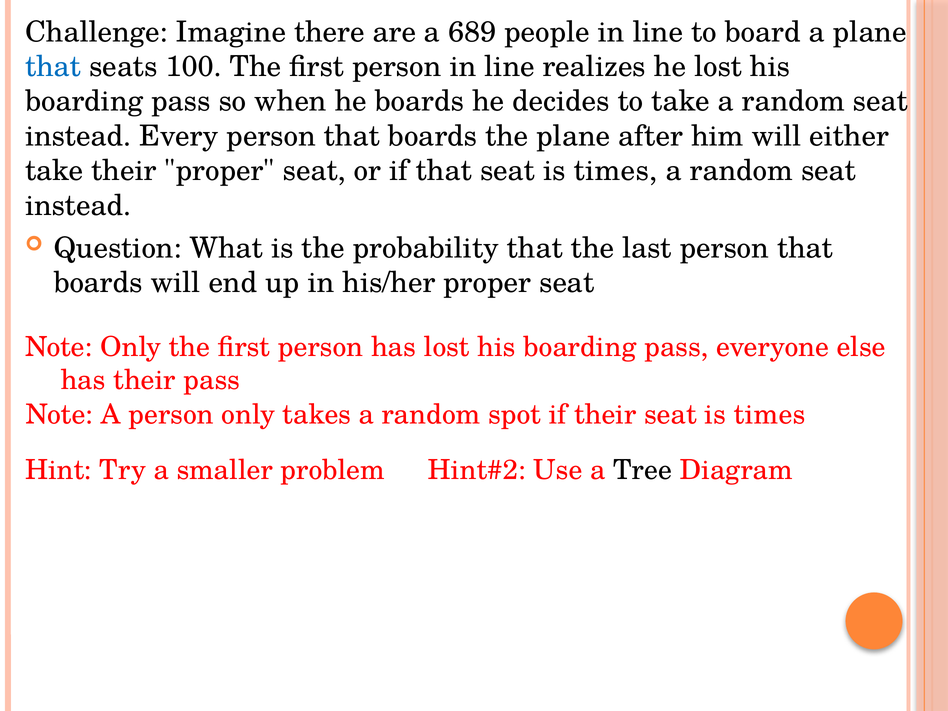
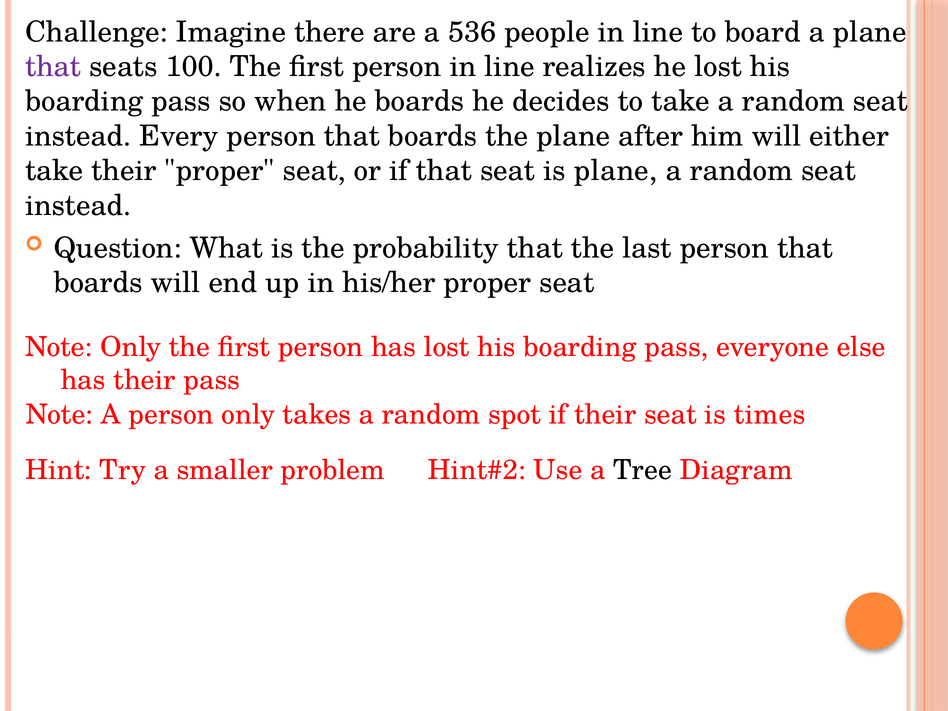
689: 689 -> 536
that at (53, 67) colour: blue -> purple
that seat is times: times -> plane
